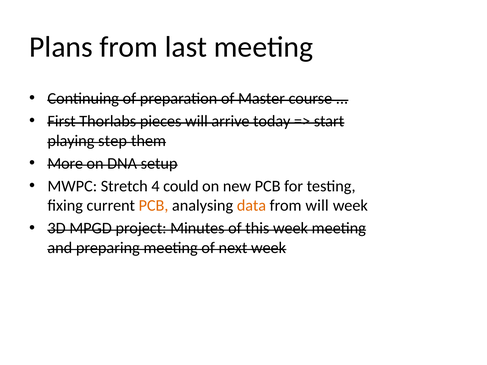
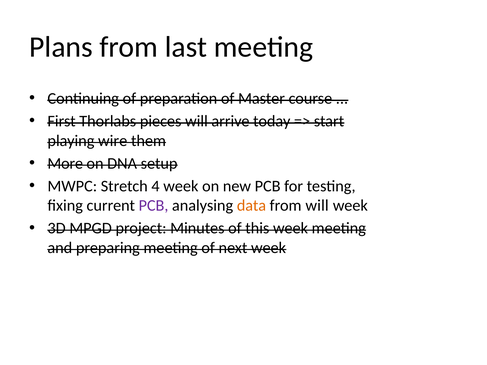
step: step -> wire
4 could: could -> week
PCB at (154, 206) colour: orange -> purple
